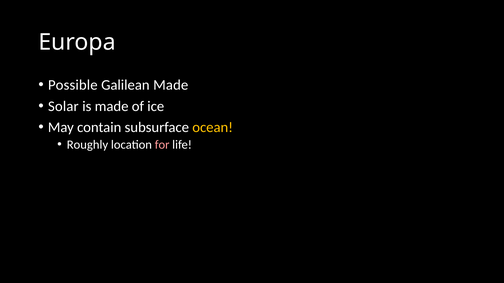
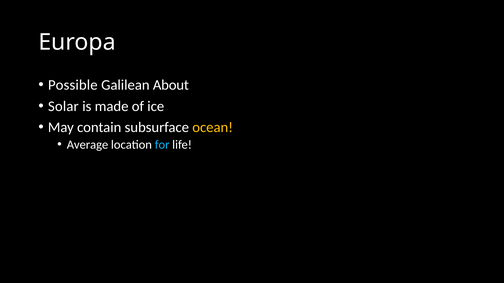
Galilean Made: Made -> About
Roughly: Roughly -> Average
for colour: pink -> light blue
